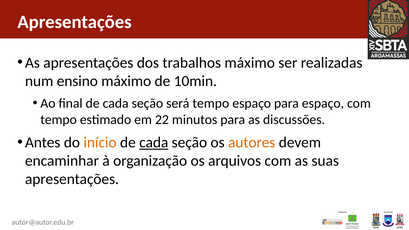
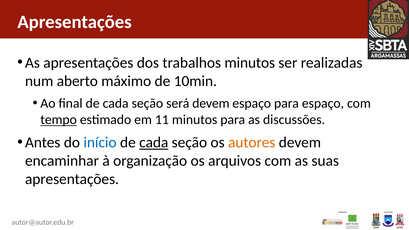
trabalhos máximo: máximo -> minutos
ensino: ensino -> aberto
será tempo: tempo -> devem
tempo at (59, 120) underline: none -> present
22: 22 -> 11
início colour: orange -> blue
